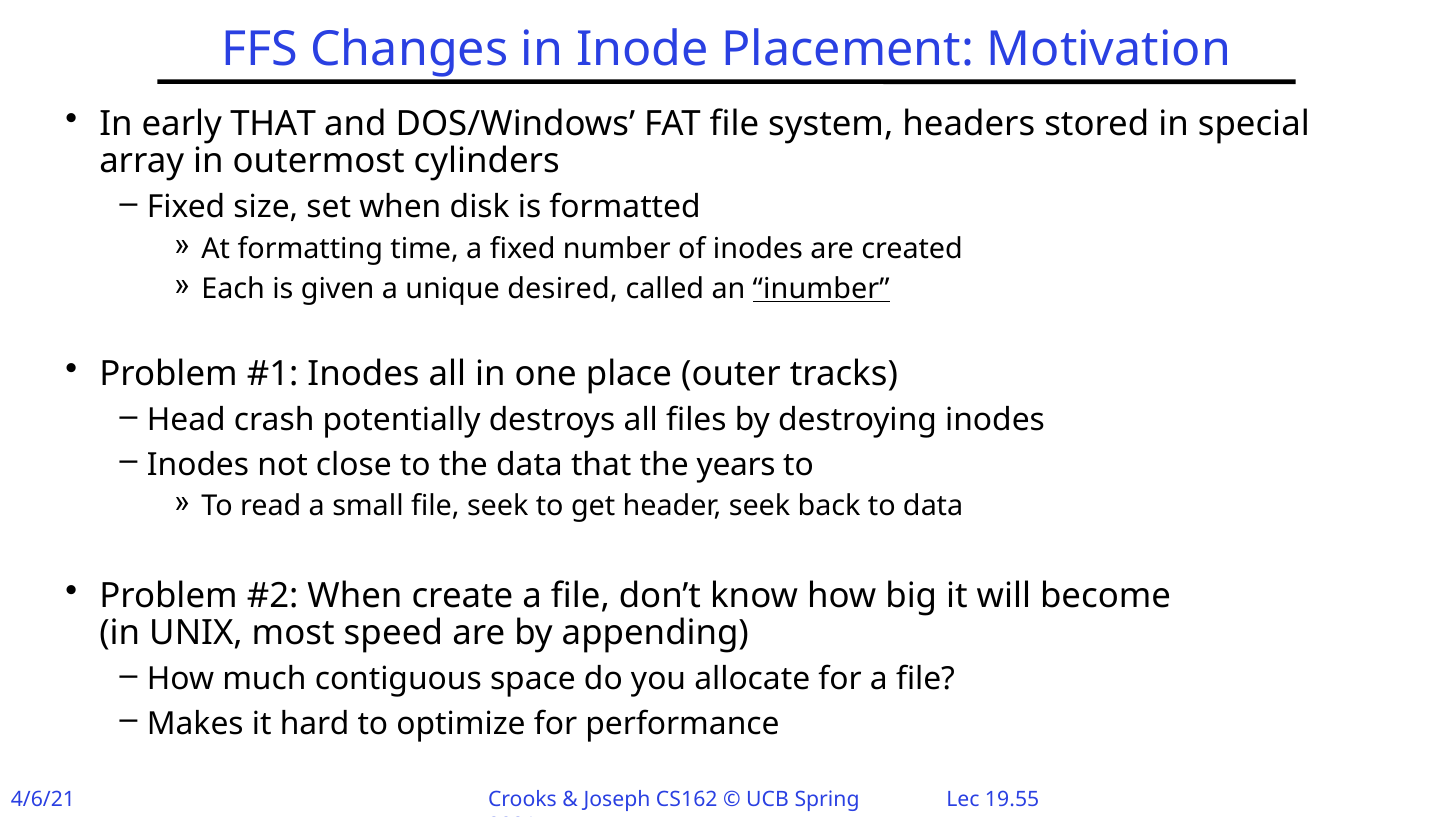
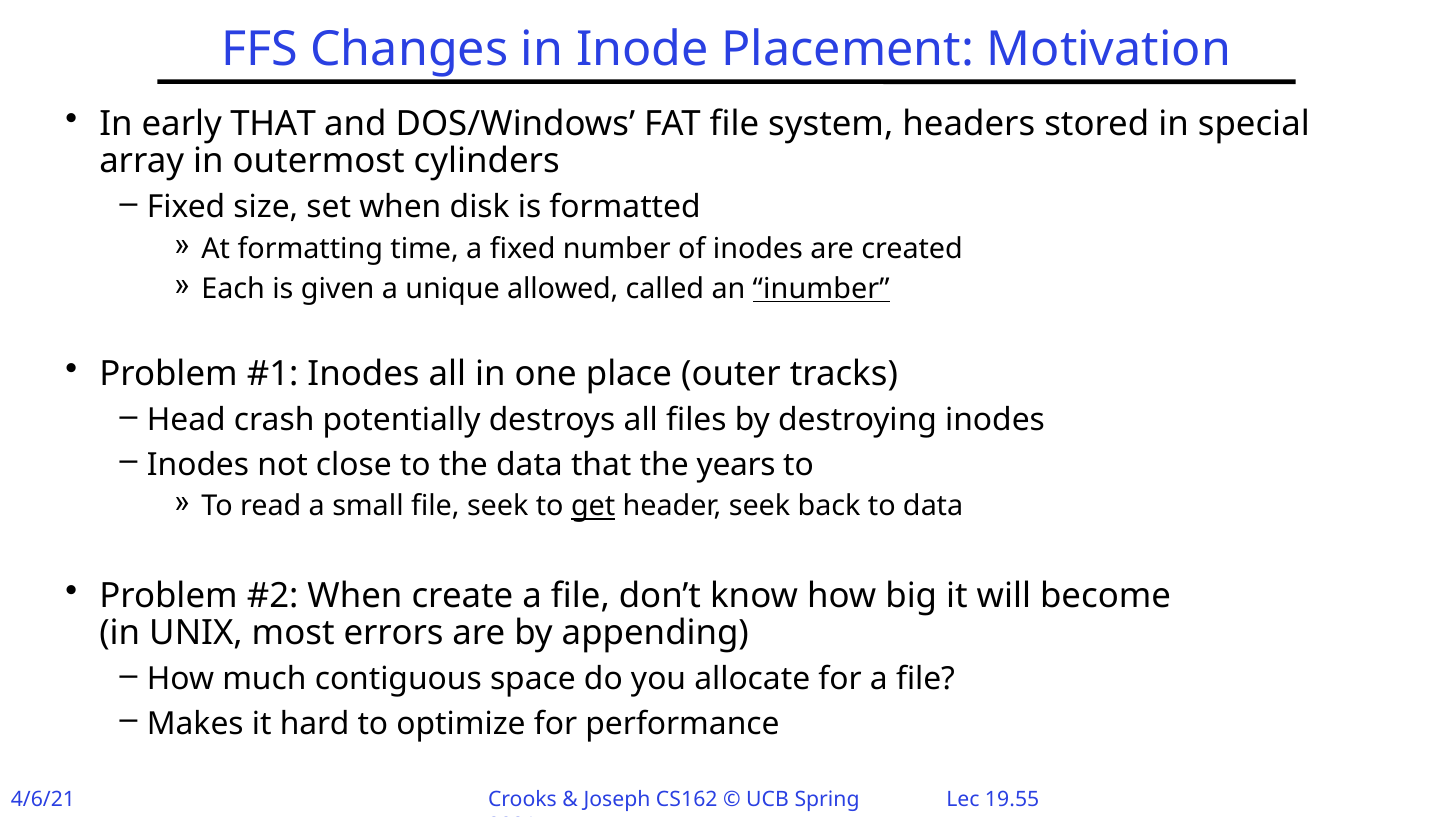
desired: desired -> allowed
get underline: none -> present
speed: speed -> errors
